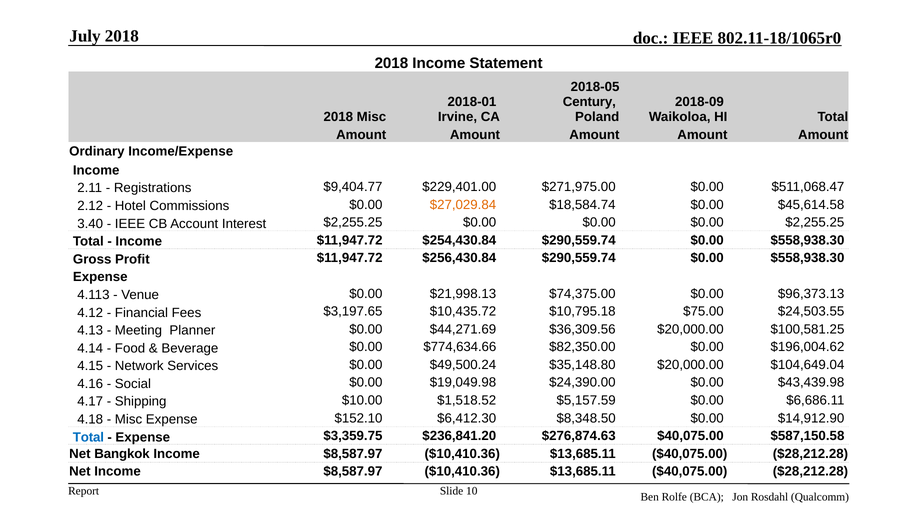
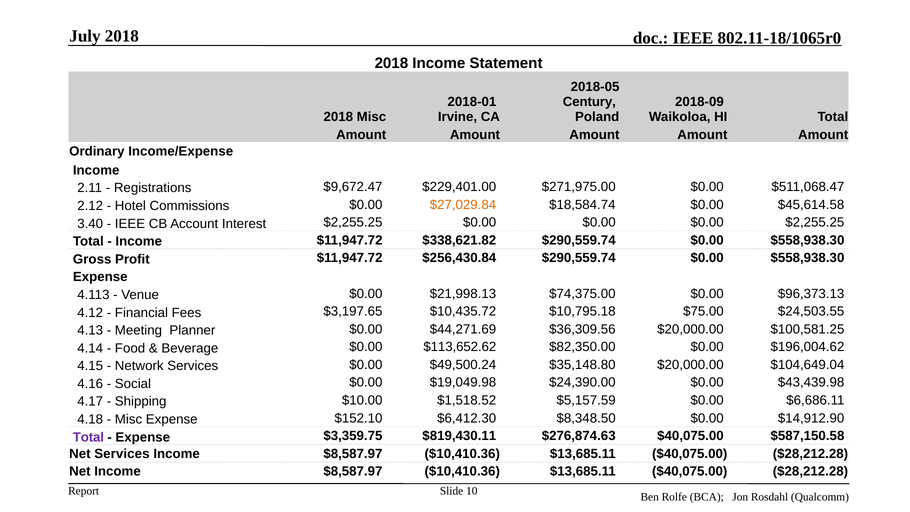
$9,404.77: $9,404.77 -> $9,672.47
$254,430.84: $254,430.84 -> $338,621.82
$774,634.66: $774,634.66 -> $113,652.62
Total at (88, 437) colour: blue -> purple
$236,841.20: $236,841.20 -> $819,430.11
Net Bangkok: Bangkok -> Services
